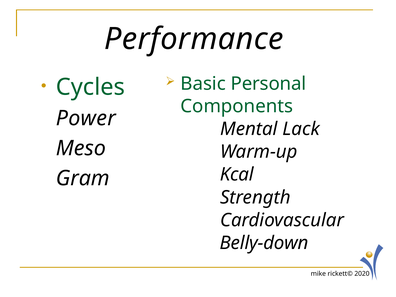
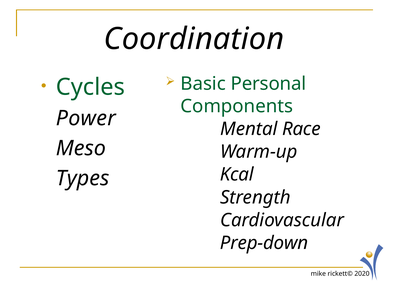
Performance: Performance -> Coordination
Lack: Lack -> Race
Gram: Gram -> Types
Belly-down: Belly-down -> Prep-down
